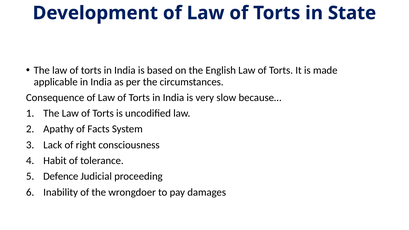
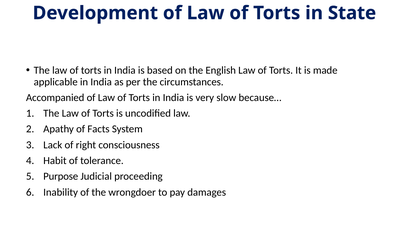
Consequence: Consequence -> Accompanied
Defence: Defence -> Purpose
